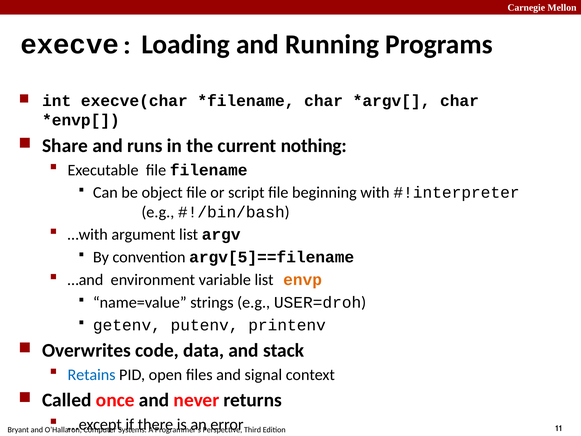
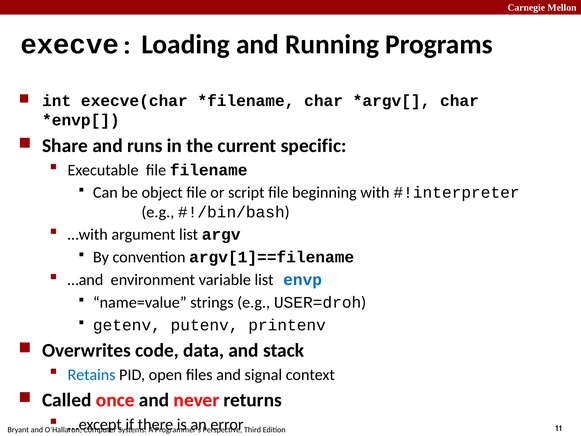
nothing: nothing -> specific
argv[5]==filename: argv[5]==filename -> argv[1]==filename
envp colour: orange -> blue
